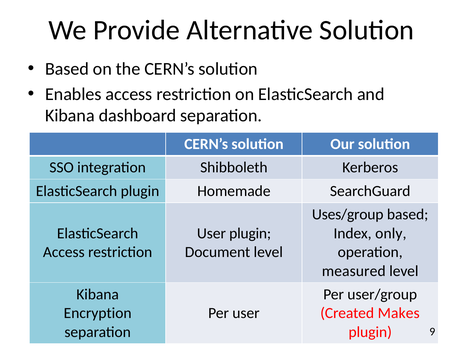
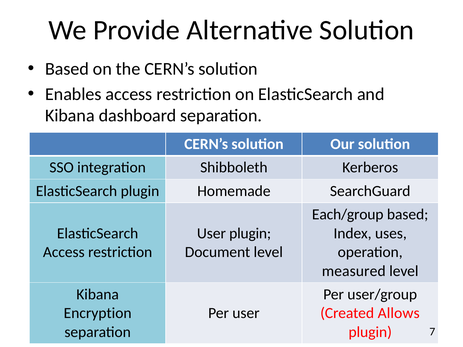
Uses/group: Uses/group -> Each/group
only: only -> uses
Makes: Makes -> Allows
9: 9 -> 7
